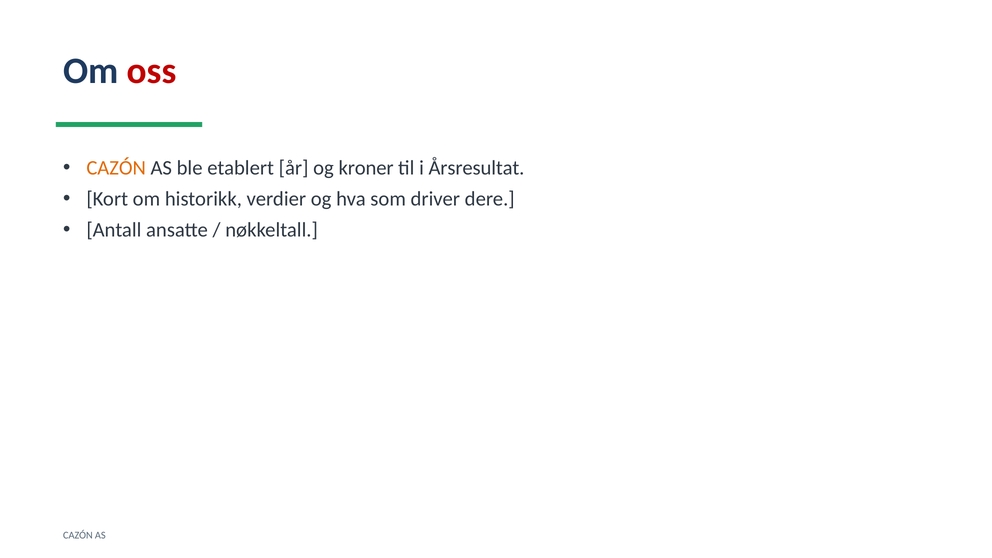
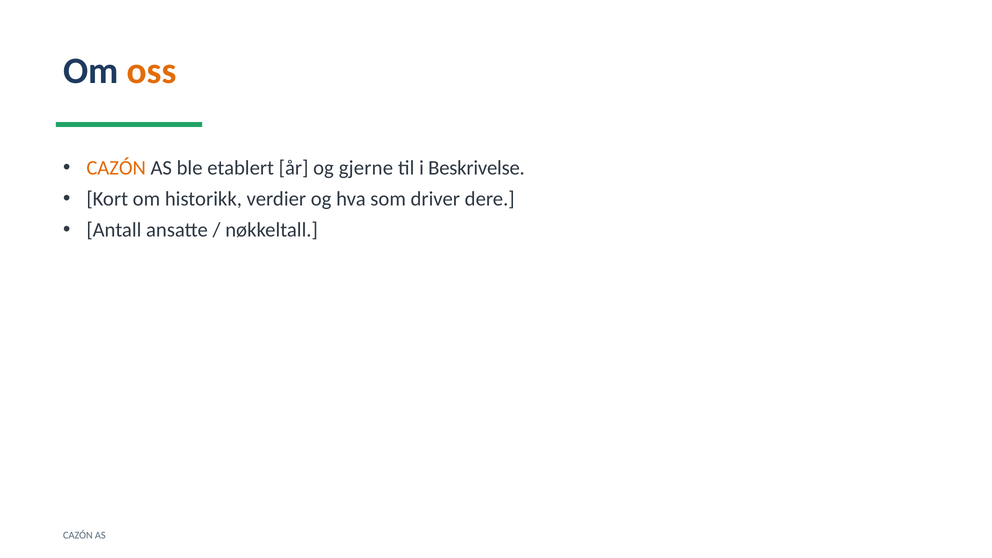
oss colour: red -> orange
kroner: kroner -> gjerne
Årsresultat: Årsresultat -> Beskrivelse
